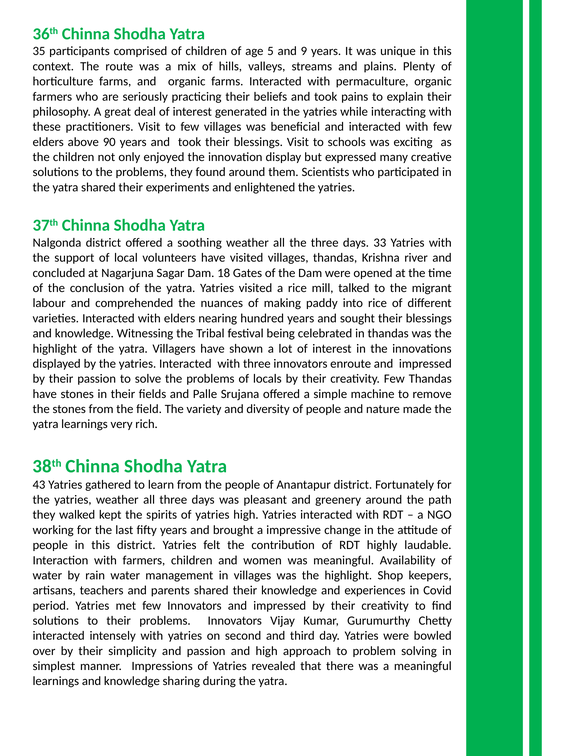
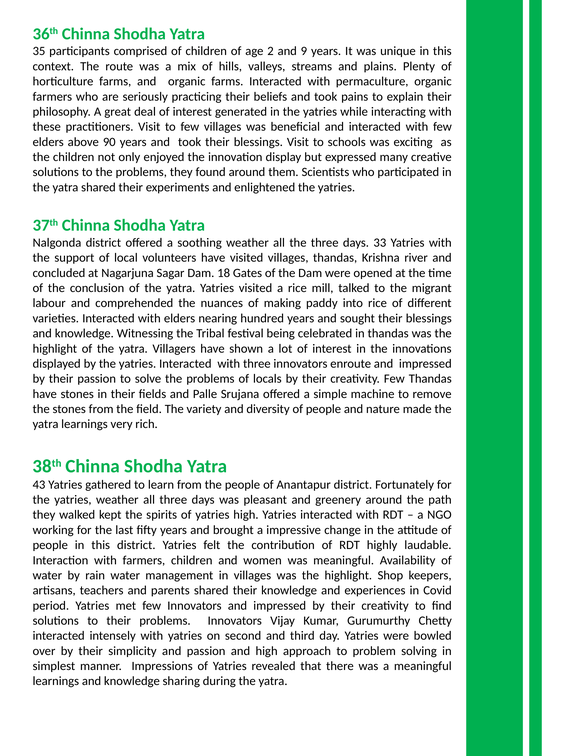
5: 5 -> 2
